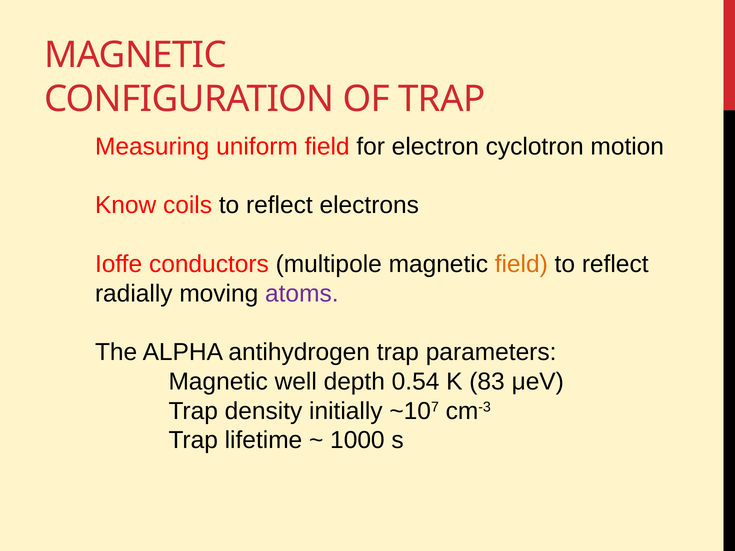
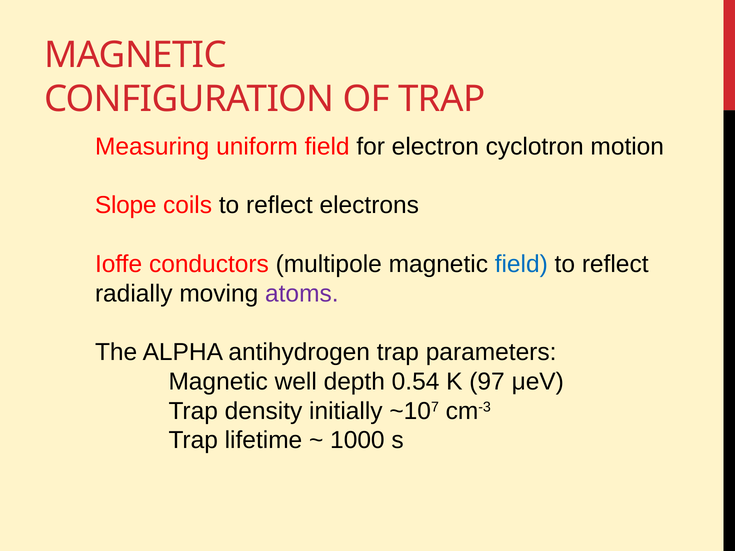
Know: Know -> Slope
field at (521, 264) colour: orange -> blue
83: 83 -> 97
